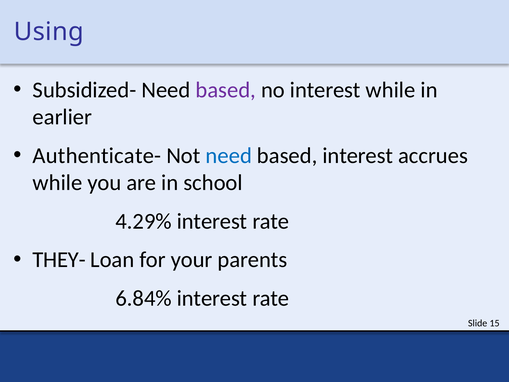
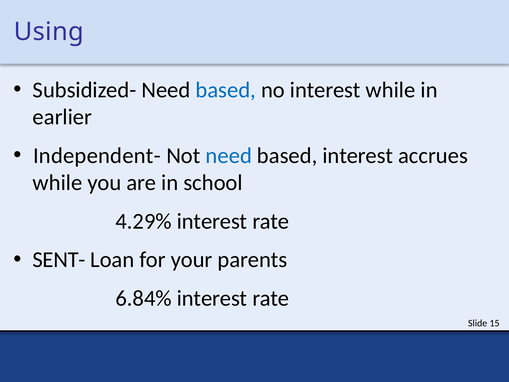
based at (226, 90) colour: purple -> blue
Authenticate-: Authenticate- -> Independent-
THEY-: THEY- -> SENT-
